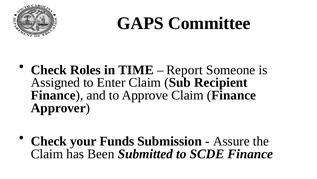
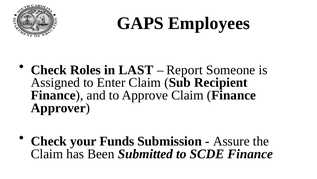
Committee: Committee -> Employees
TIME: TIME -> LAST
